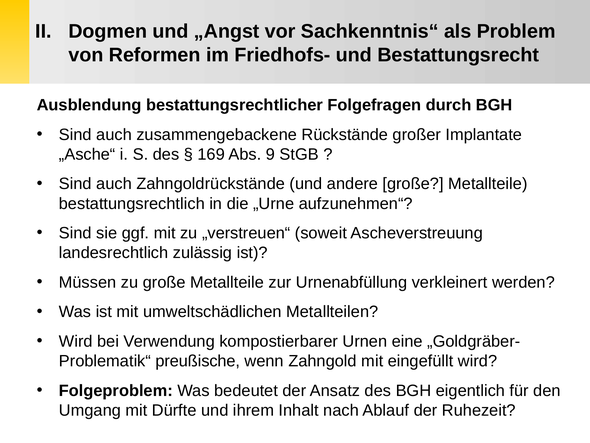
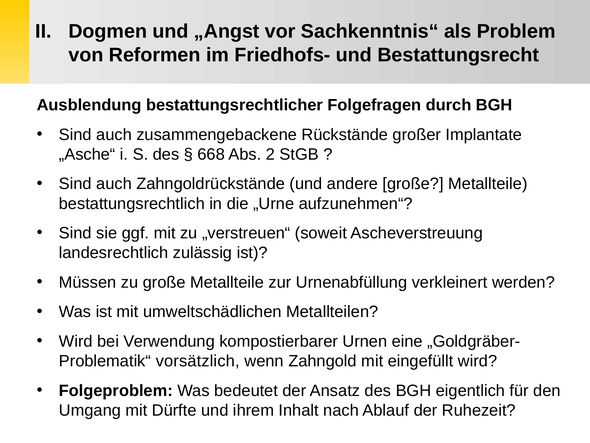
169: 169 -> 668
9: 9 -> 2
preußische: preußische -> vorsätzlich
